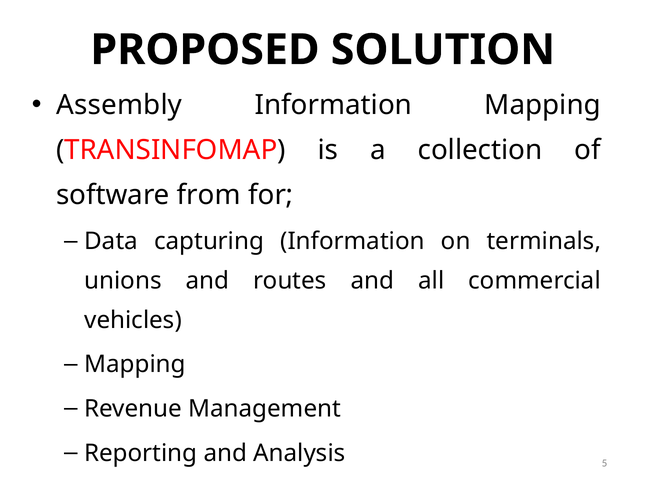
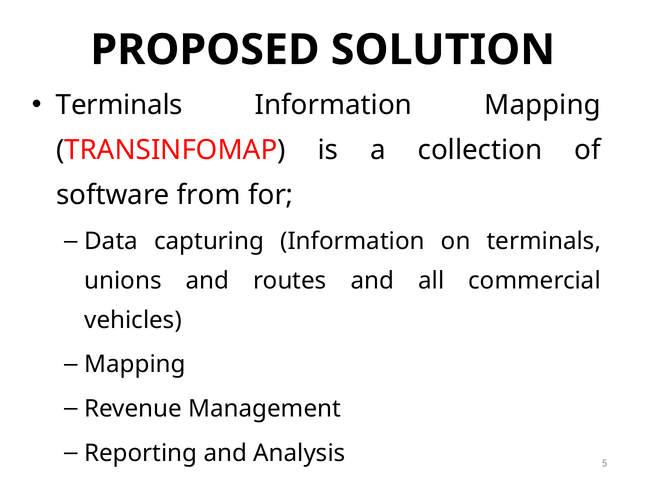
Assembly at (119, 105): Assembly -> Terminals
